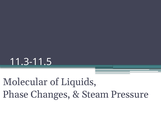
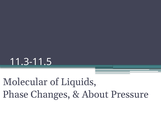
Steam: Steam -> About
